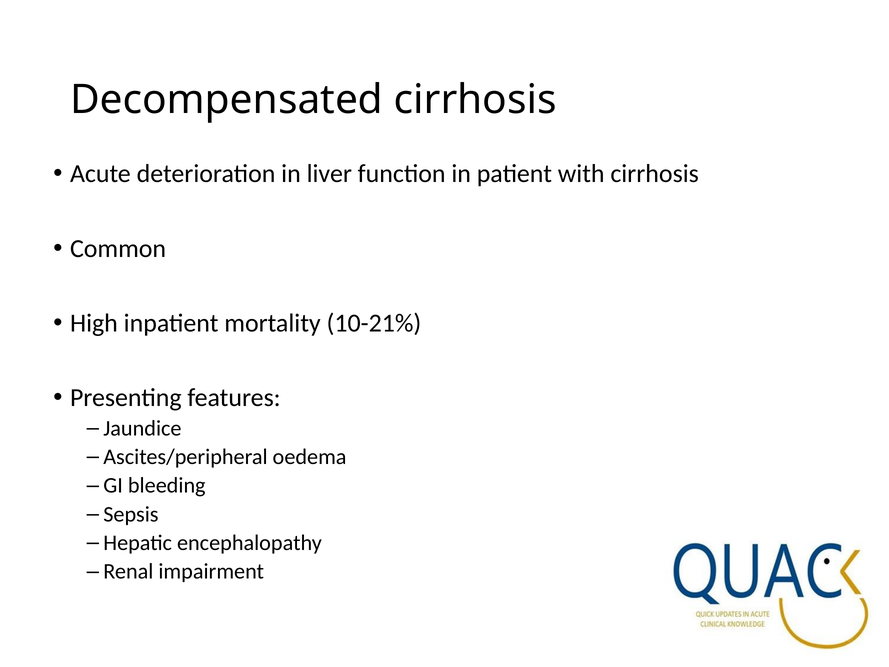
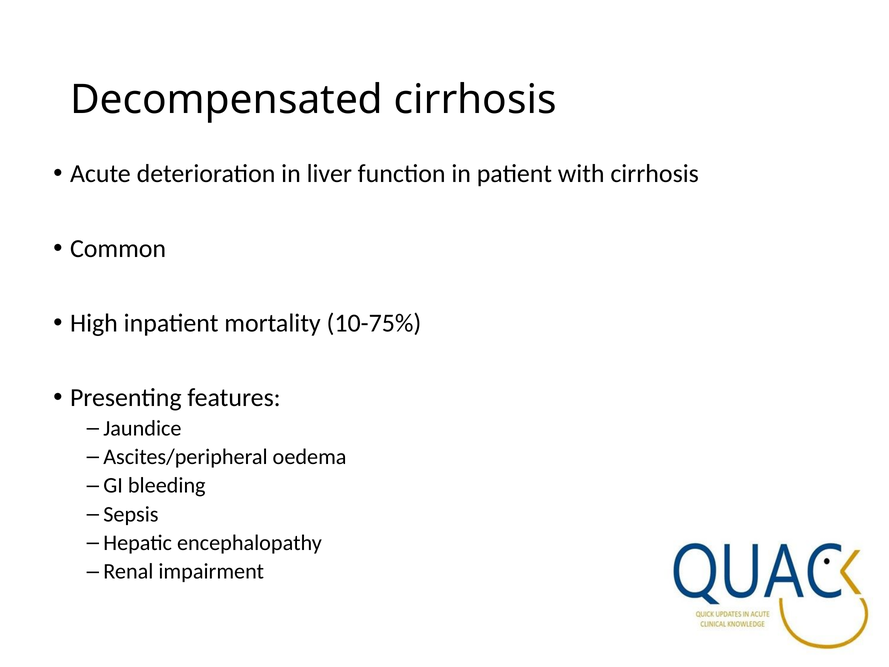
10-21%: 10-21% -> 10-75%
